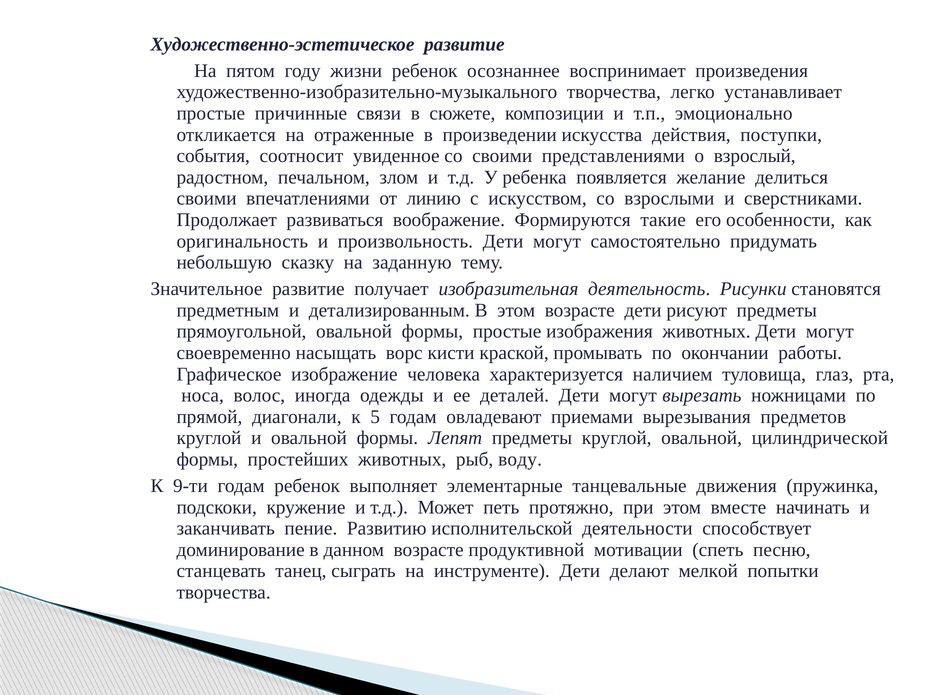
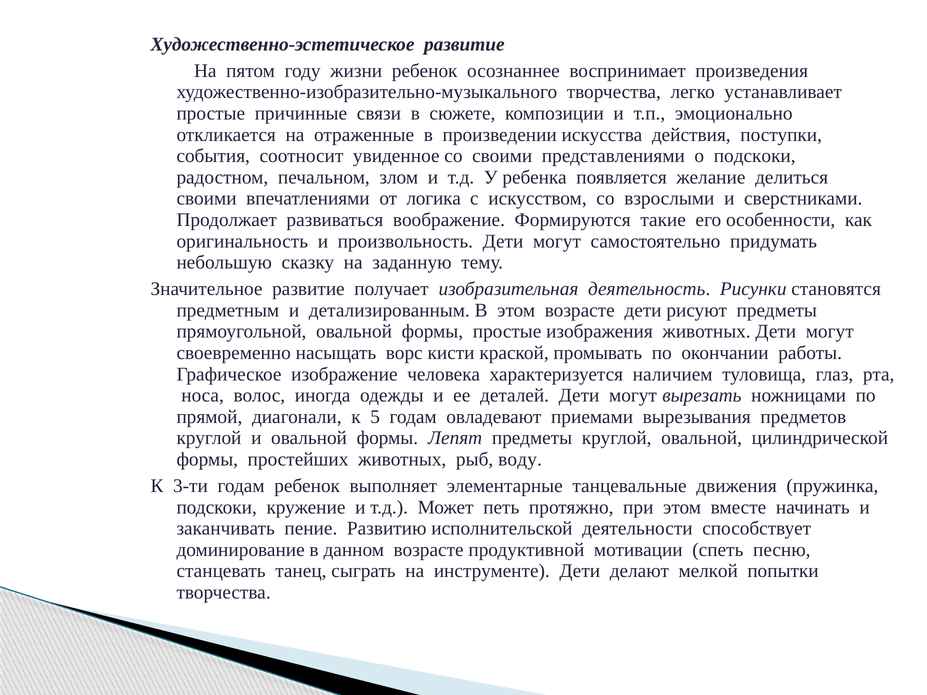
о взрослый: взрослый -> подскоки
линию: линию -> логика
9-ти: 9-ти -> 3-ти
